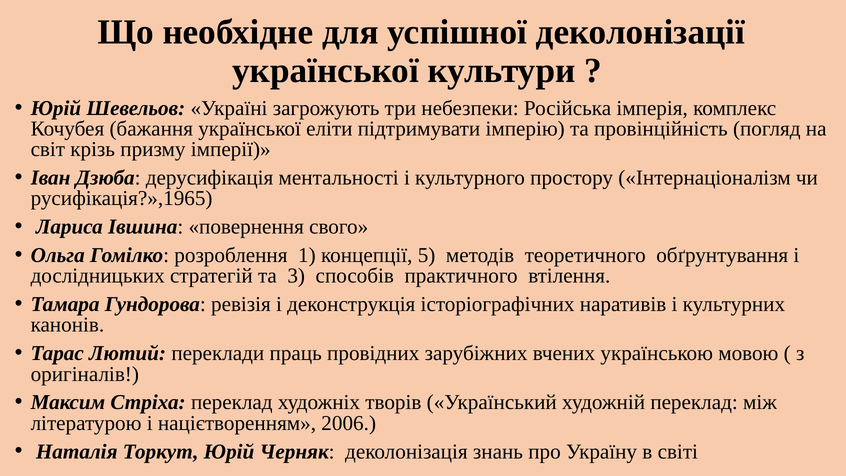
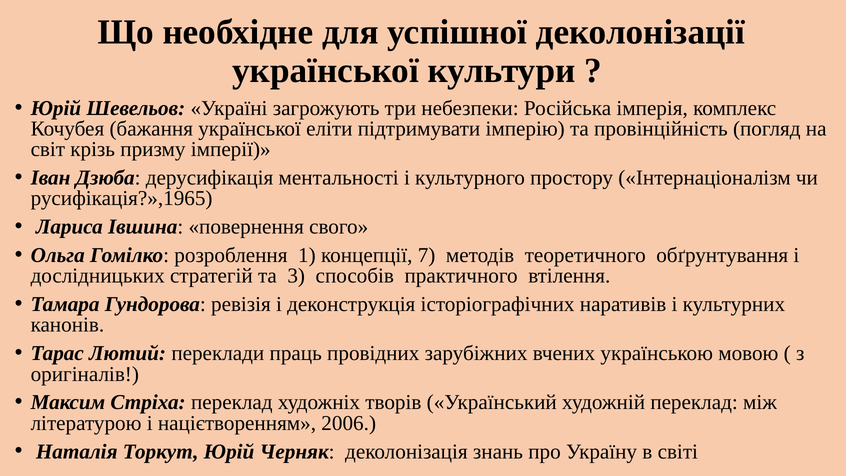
5: 5 -> 7
